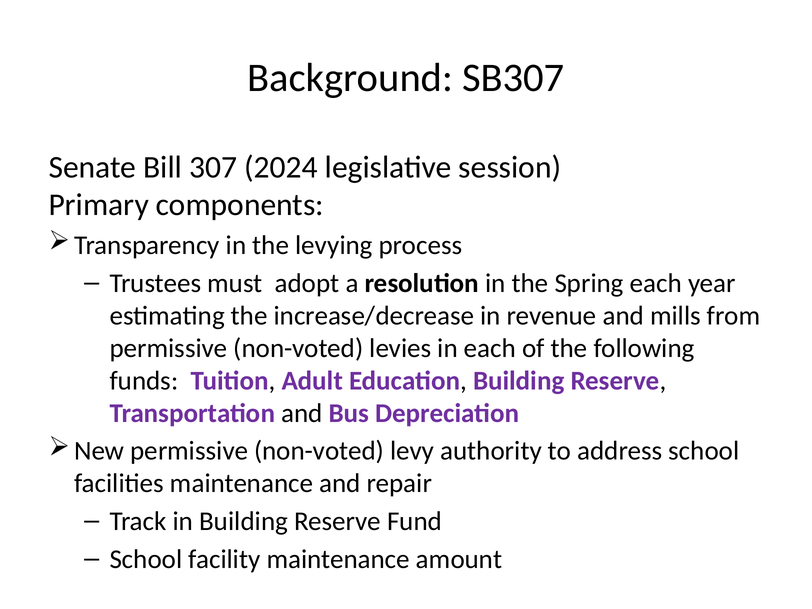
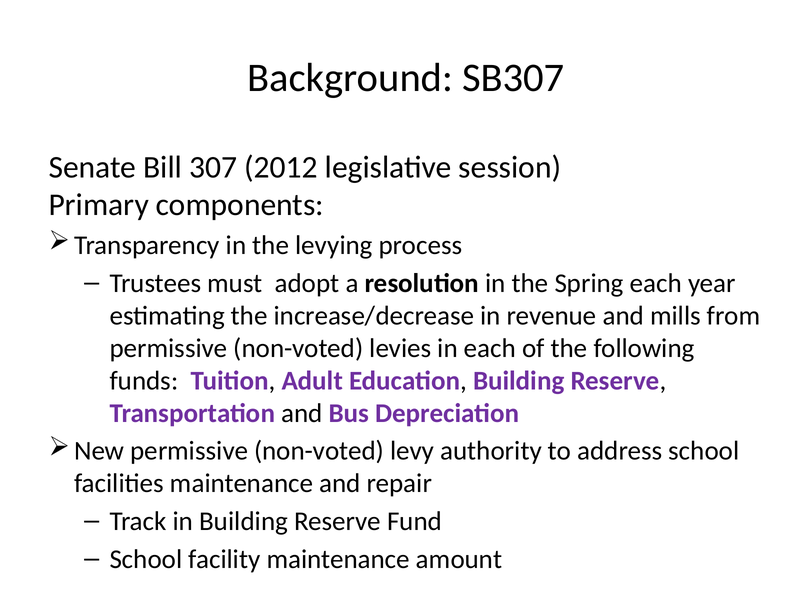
2024: 2024 -> 2012
